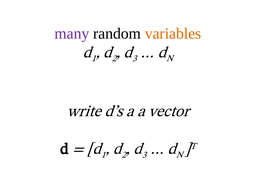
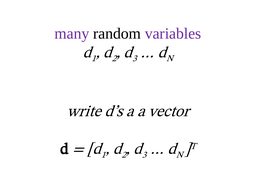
variables colour: orange -> purple
